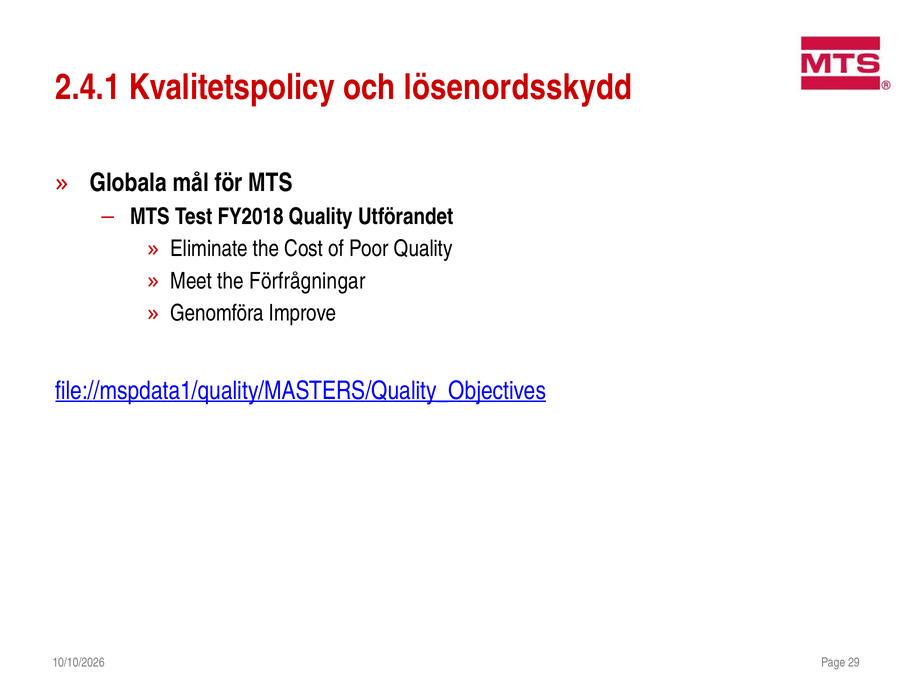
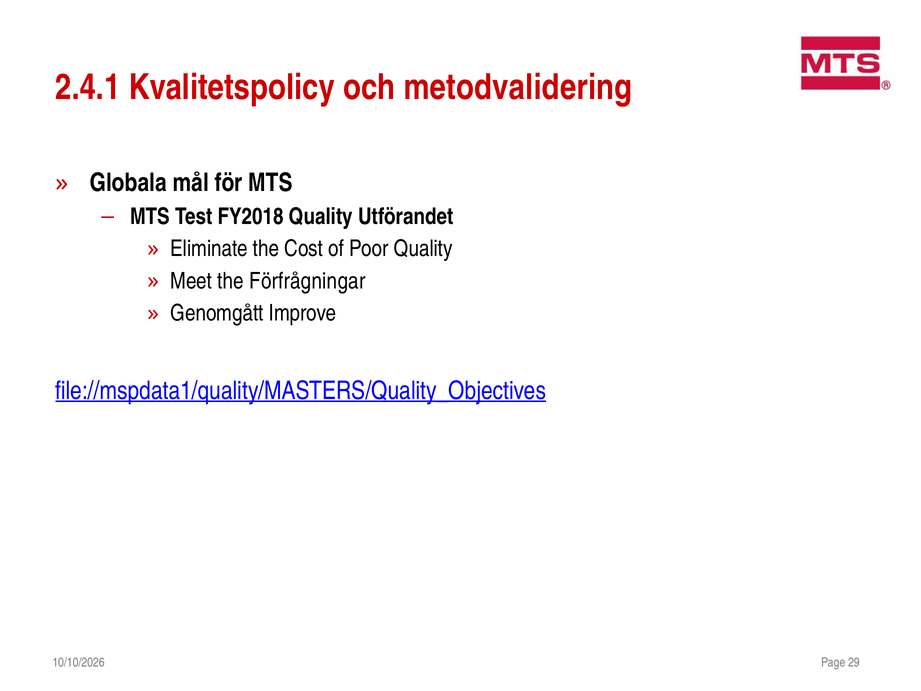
lösenordsskydd: lösenordsskydd -> metodvalidering
Genomföra: Genomföra -> Genomgått
